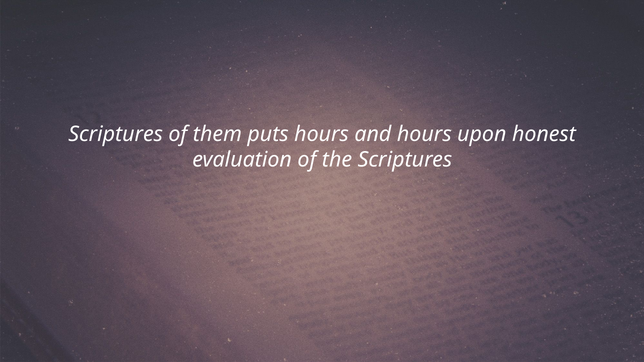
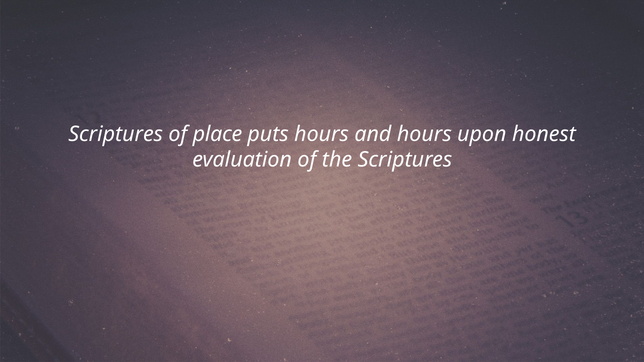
them: them -> place
